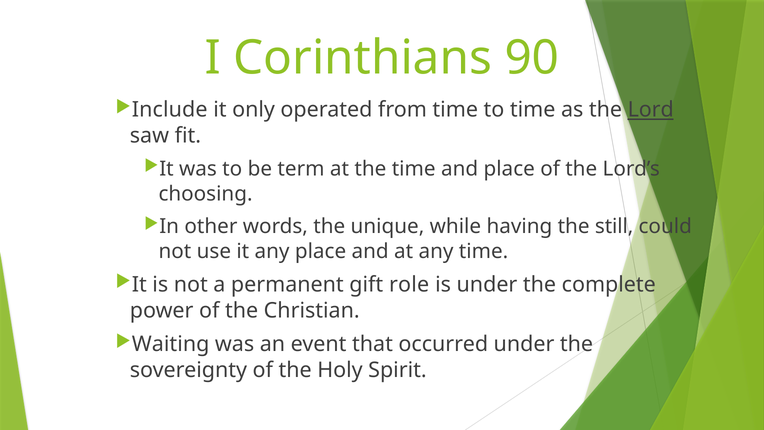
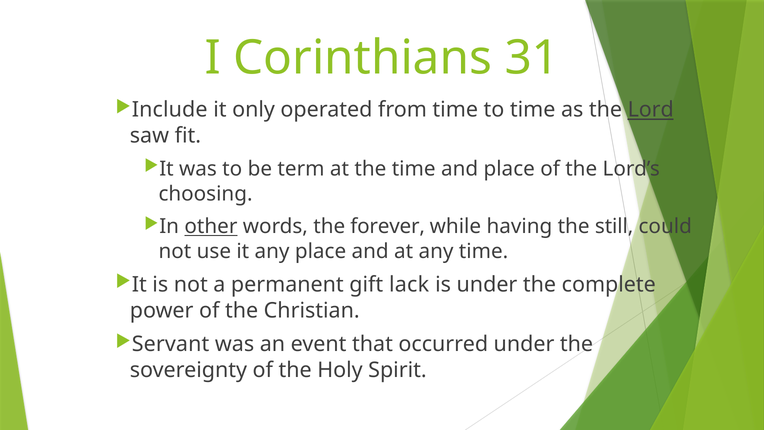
90: 90 -> 31
other underline: none -> present
unique: unique -> forever
role: role -> lack
Waiting: Waiting -> Servant
